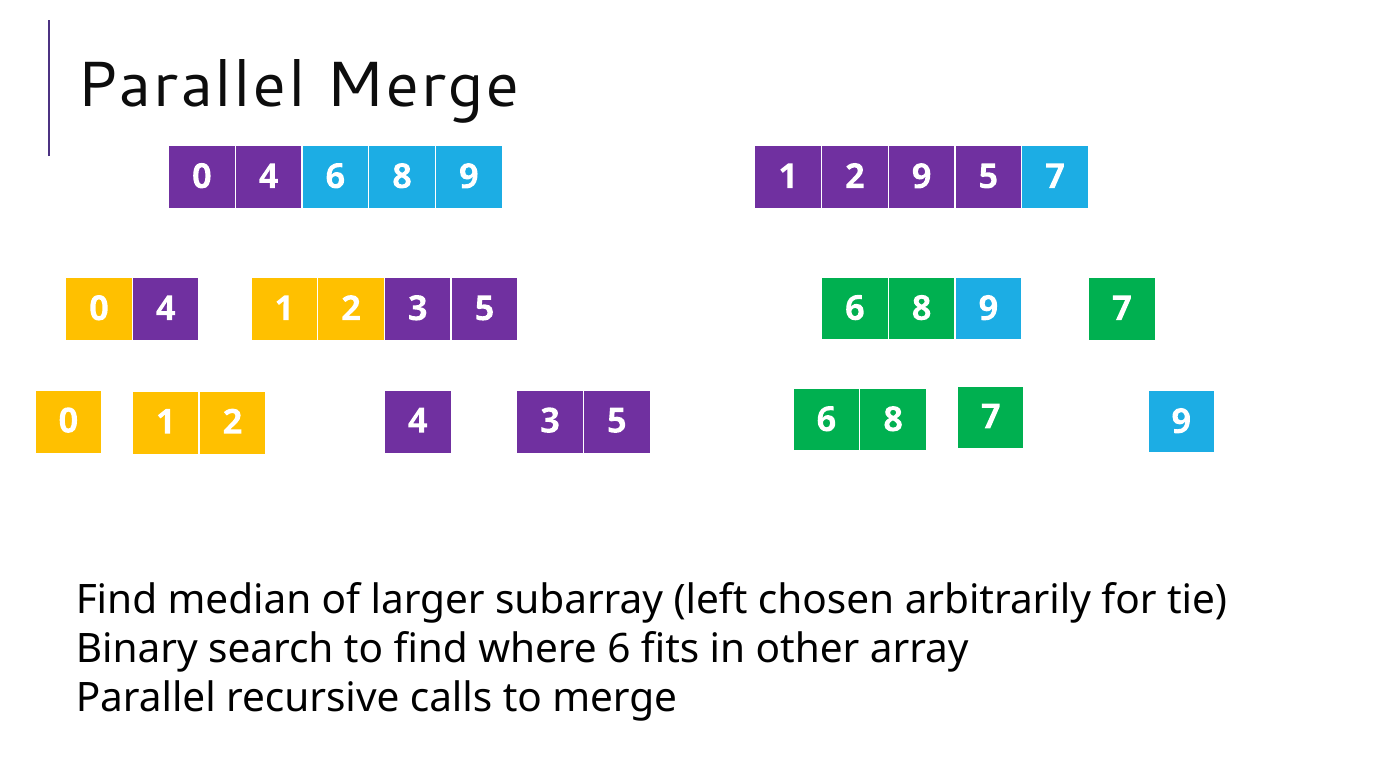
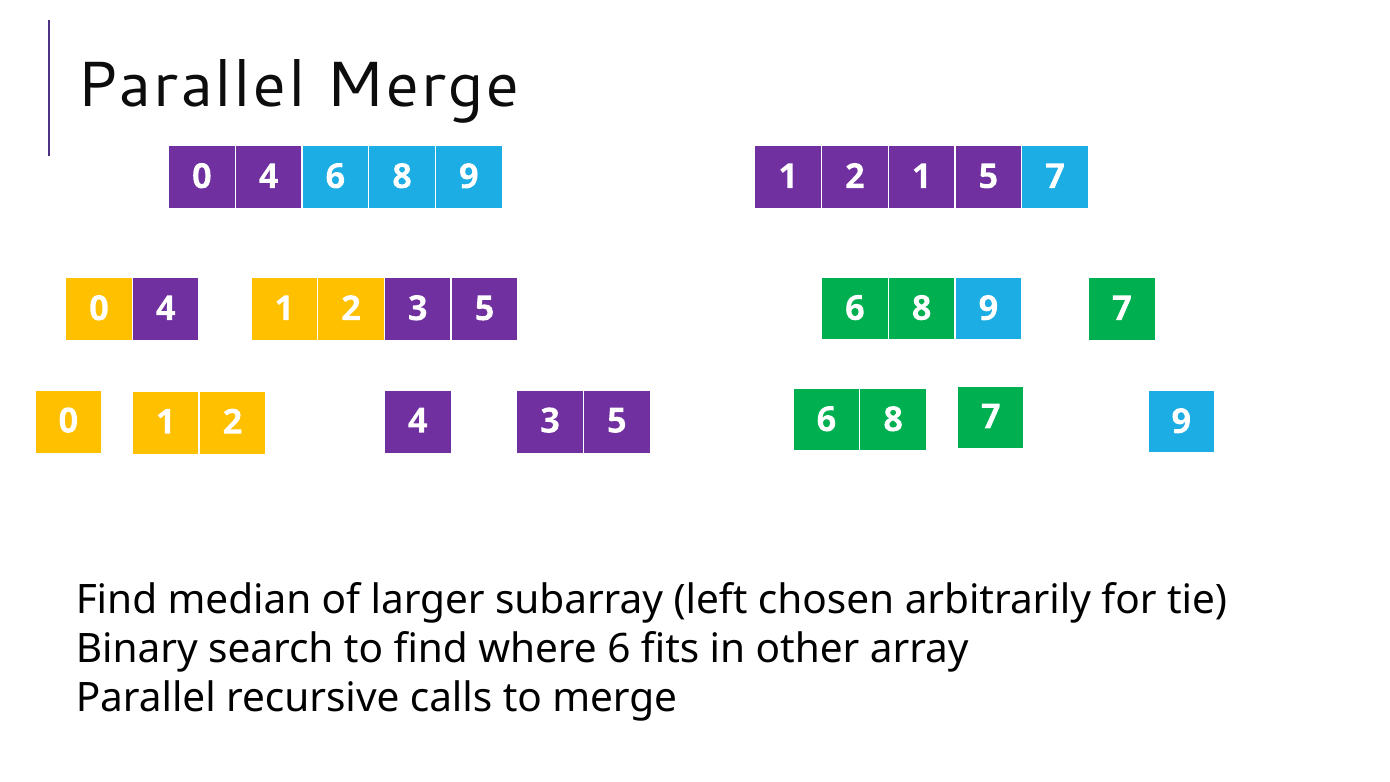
2 9: 9 -> 1
